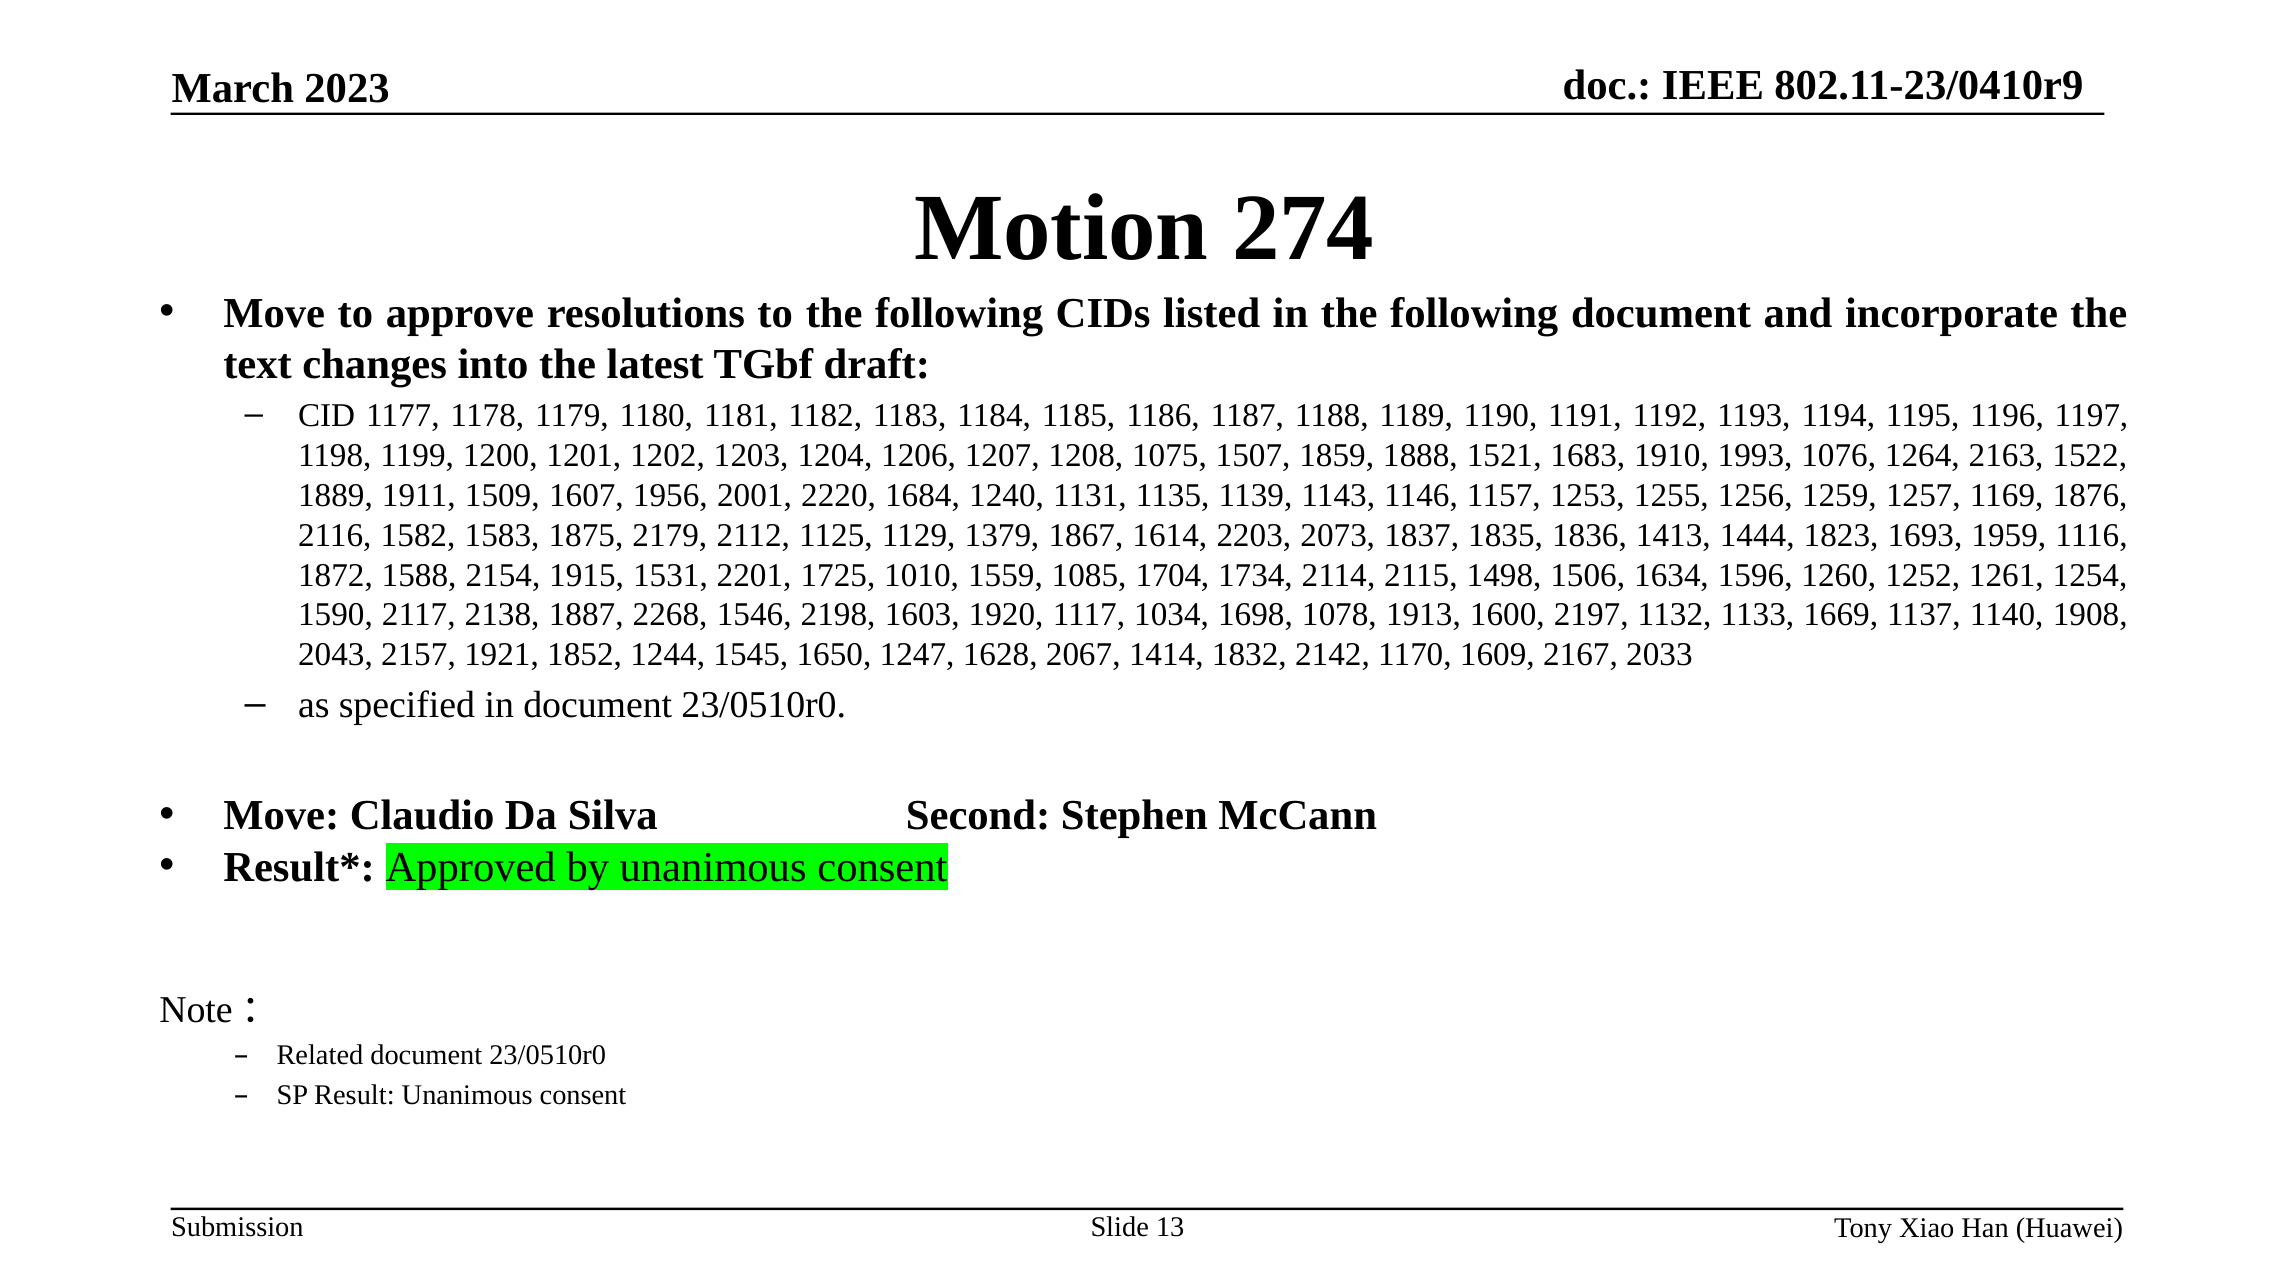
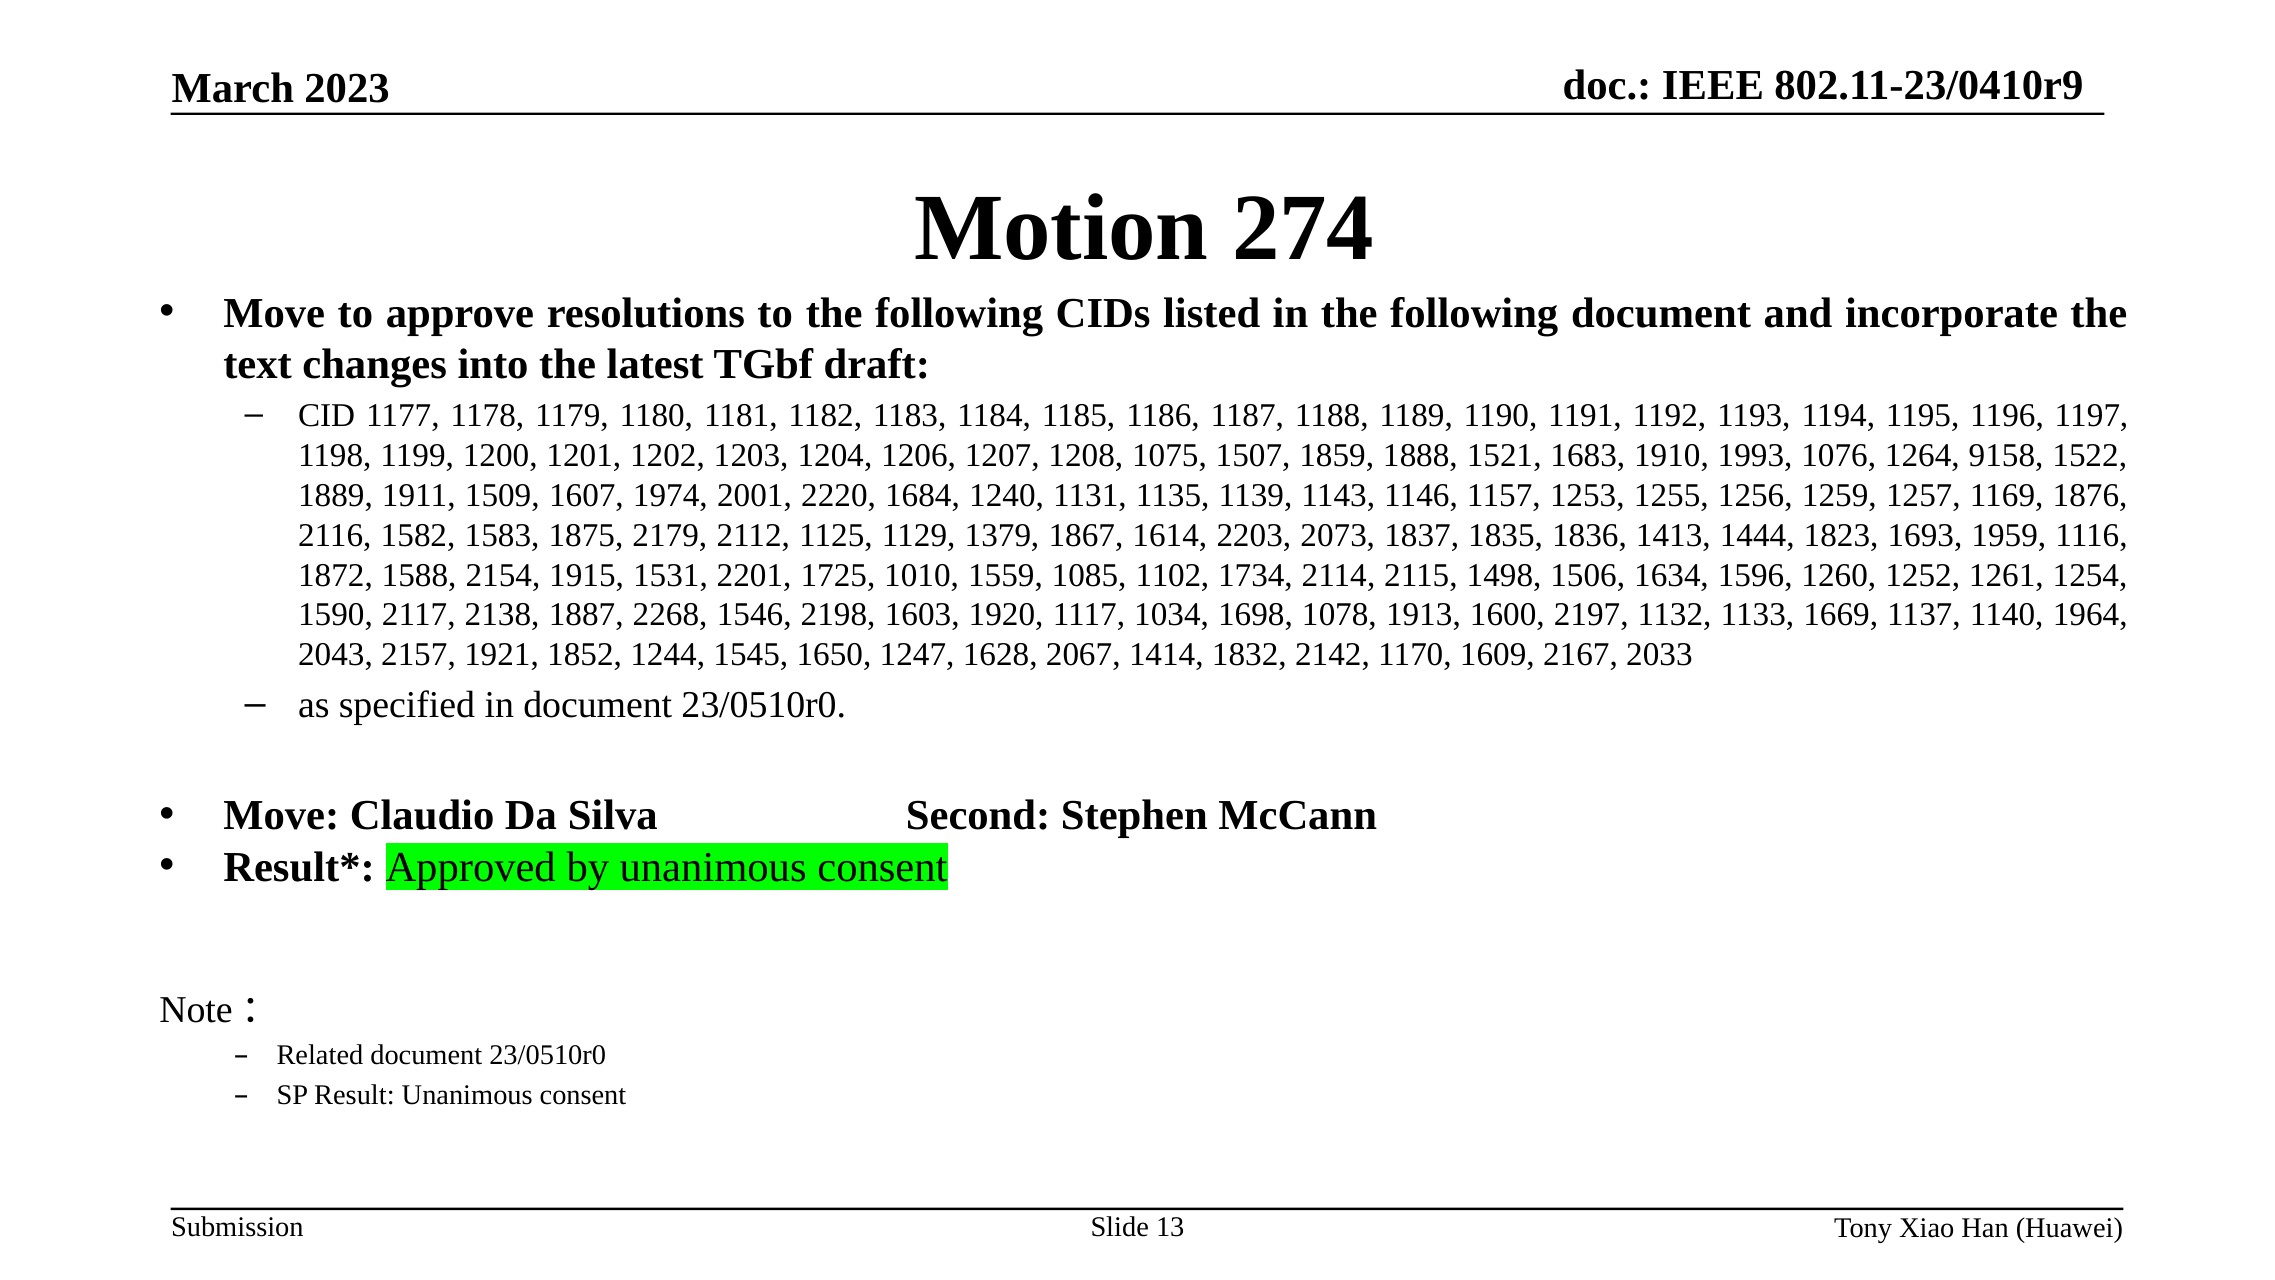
2163: 2163 -> 9158
1956: 1956 -> 1974
1704: 1704 -> 1102
1908: 1908 -> 1964
